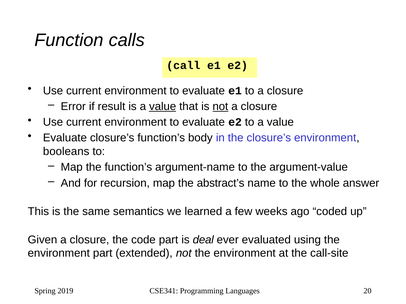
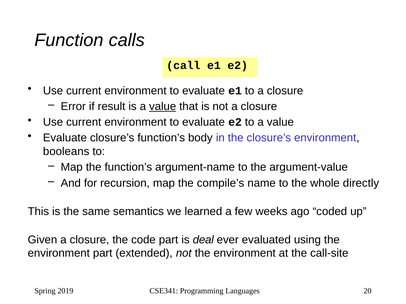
not at (220, 107) underline: present -> none
abstract’s: abstract’s -> compile’s
answer: answer -> directly
